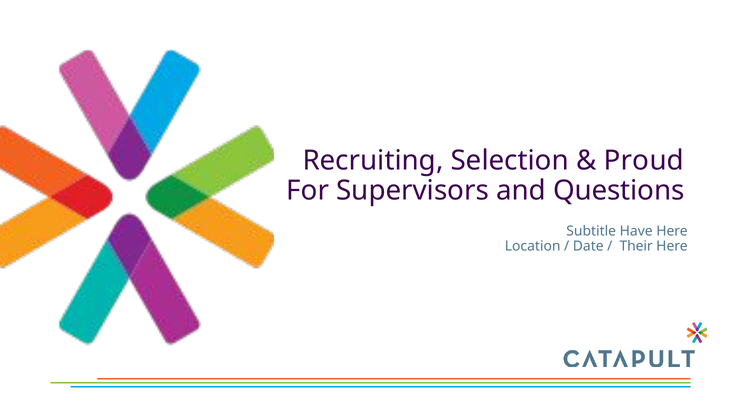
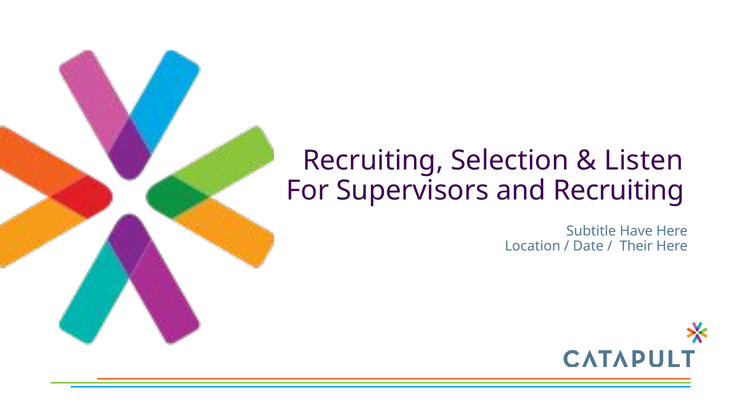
Proud: Proud -> Listen
and Questions: Questions -> Recruiting
